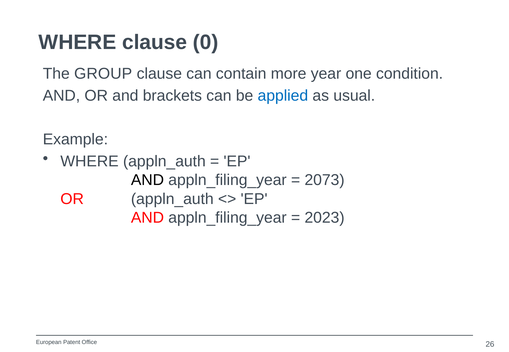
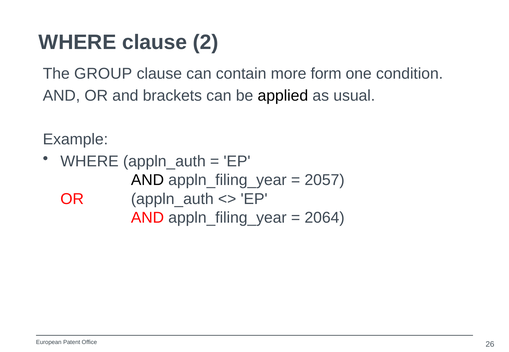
0: 0 -> 2
year: year -> form
applied colour: blue -> black
2073: 2073 -> 2057
2023: 2023 -> 2064
